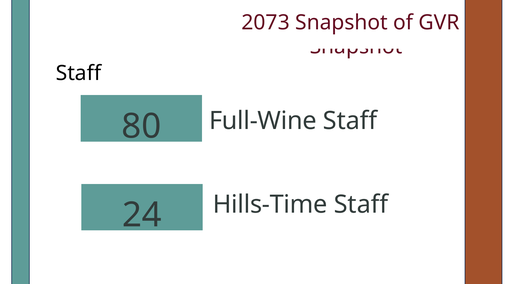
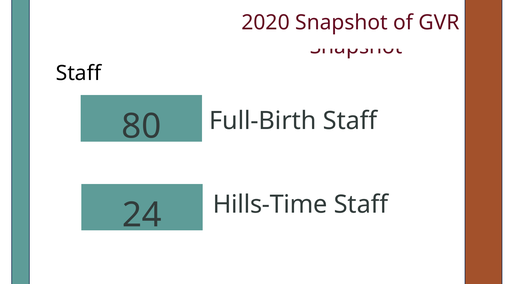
2073: 2073 -> 2020
Full-Wine: Full-Wine -> Full-Birth
